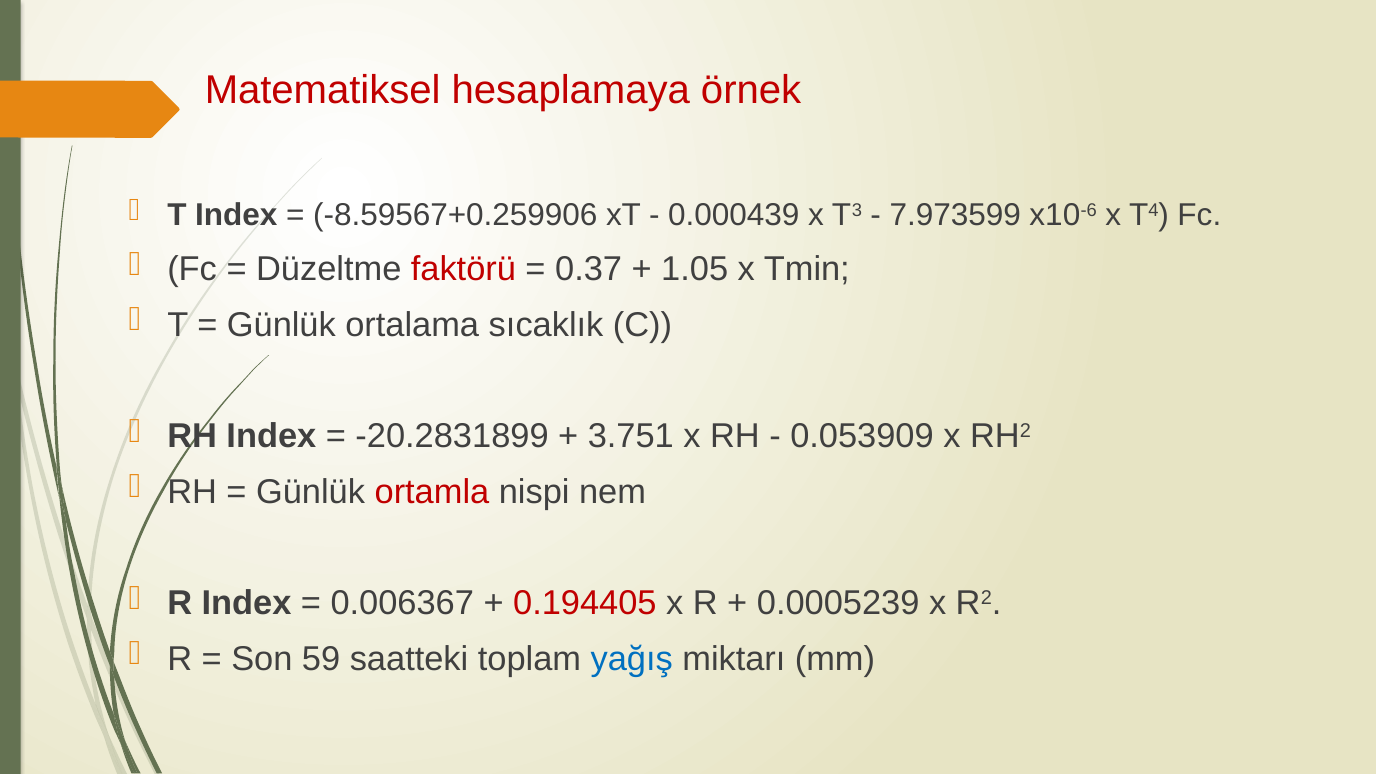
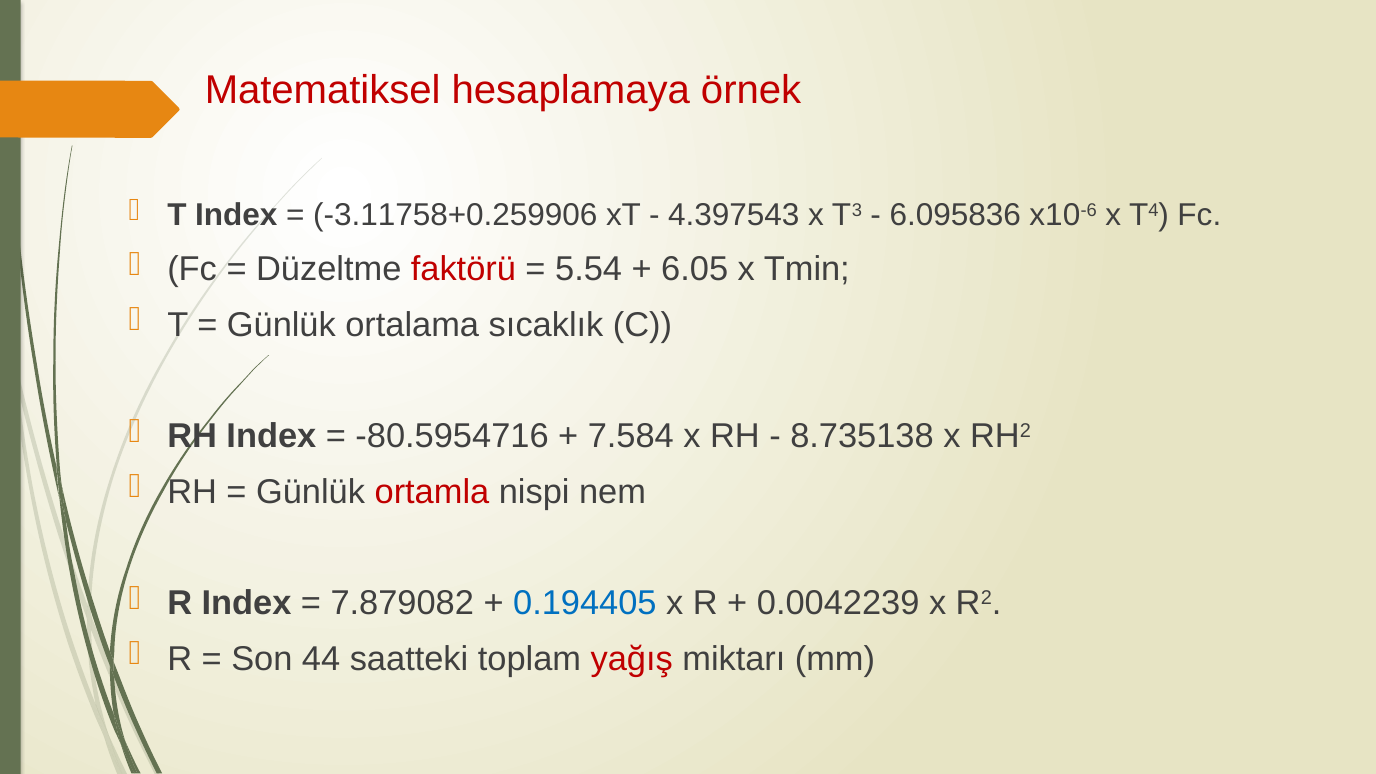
-8.59567+0.259906: -8.59567+0.259906 -> -3.11758+0.259906
0.000439: 0.000439 -> 4.397543
7.973599: 7.973599 -> 6.095836
0.37: 0.37 -> 5.54
1.05: 1.05 -> 6.05
-20.2831899: -20.2831899 -> -80.5954716
3.751: 3.751 -> 7.584
0.053909: 0.053909 -> 8.735138
0.006367: 0.006367 -> 7.879082
0.194405 colour: red -> blue
0.0005239: 0.0005239 -> 0.0042239
59: 59 -> 44
yağış colour: blue -> red
